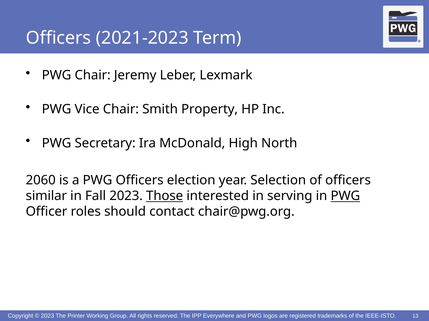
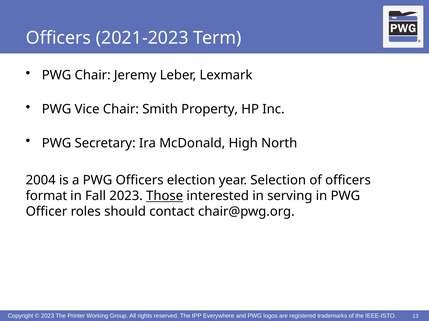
2060: 2060 -> 2004
similar: similar -> format
PWG at (345, 196) underline: present -> none
